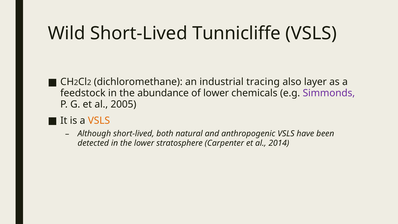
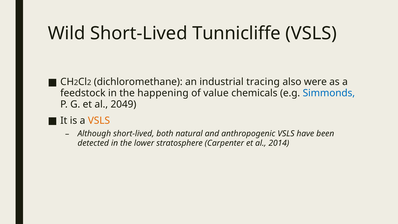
layer: layer -> were
abundance: abundance -> happening
of lower: lower -> value
Simmonds colour: purple -> blue
2005: 2005 -> 2049
